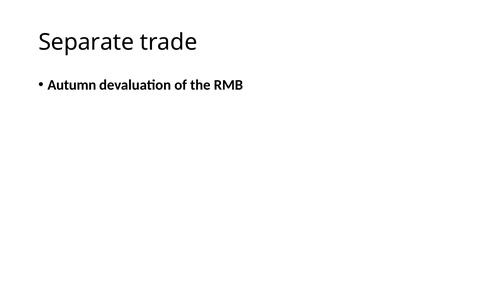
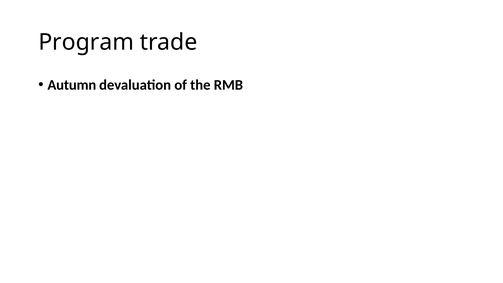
Separate: Separate -> Program
